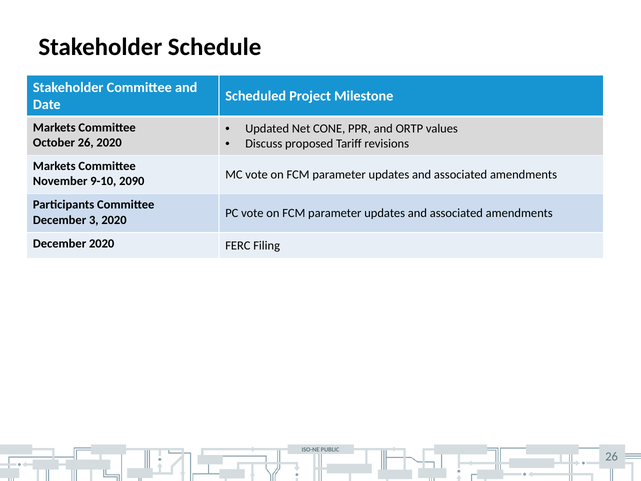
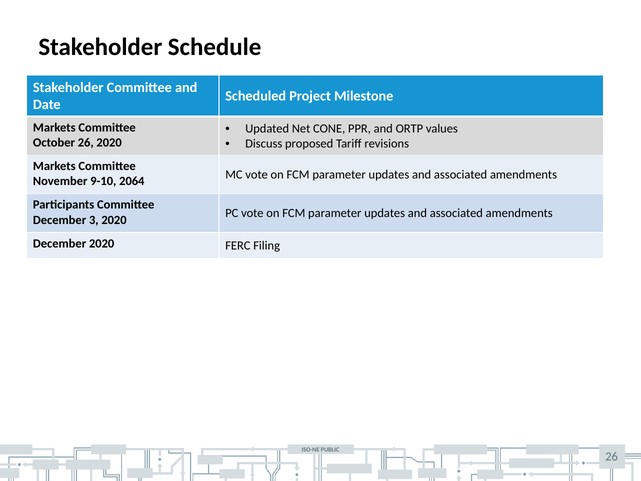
2090: 2090 -> 2064
